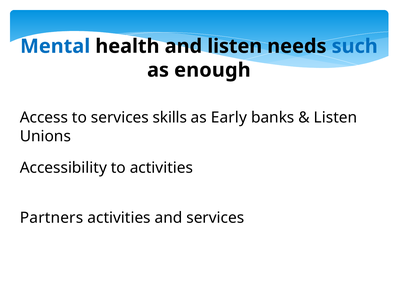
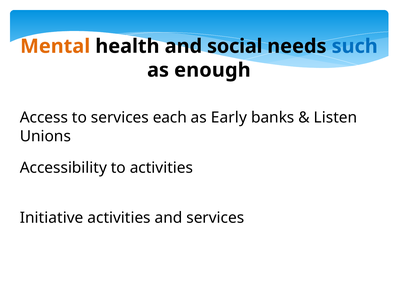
Mental colour: blue -> orange
and listen: listen -> social
skills: skills -> each
Partners: Partners -> Initiative
